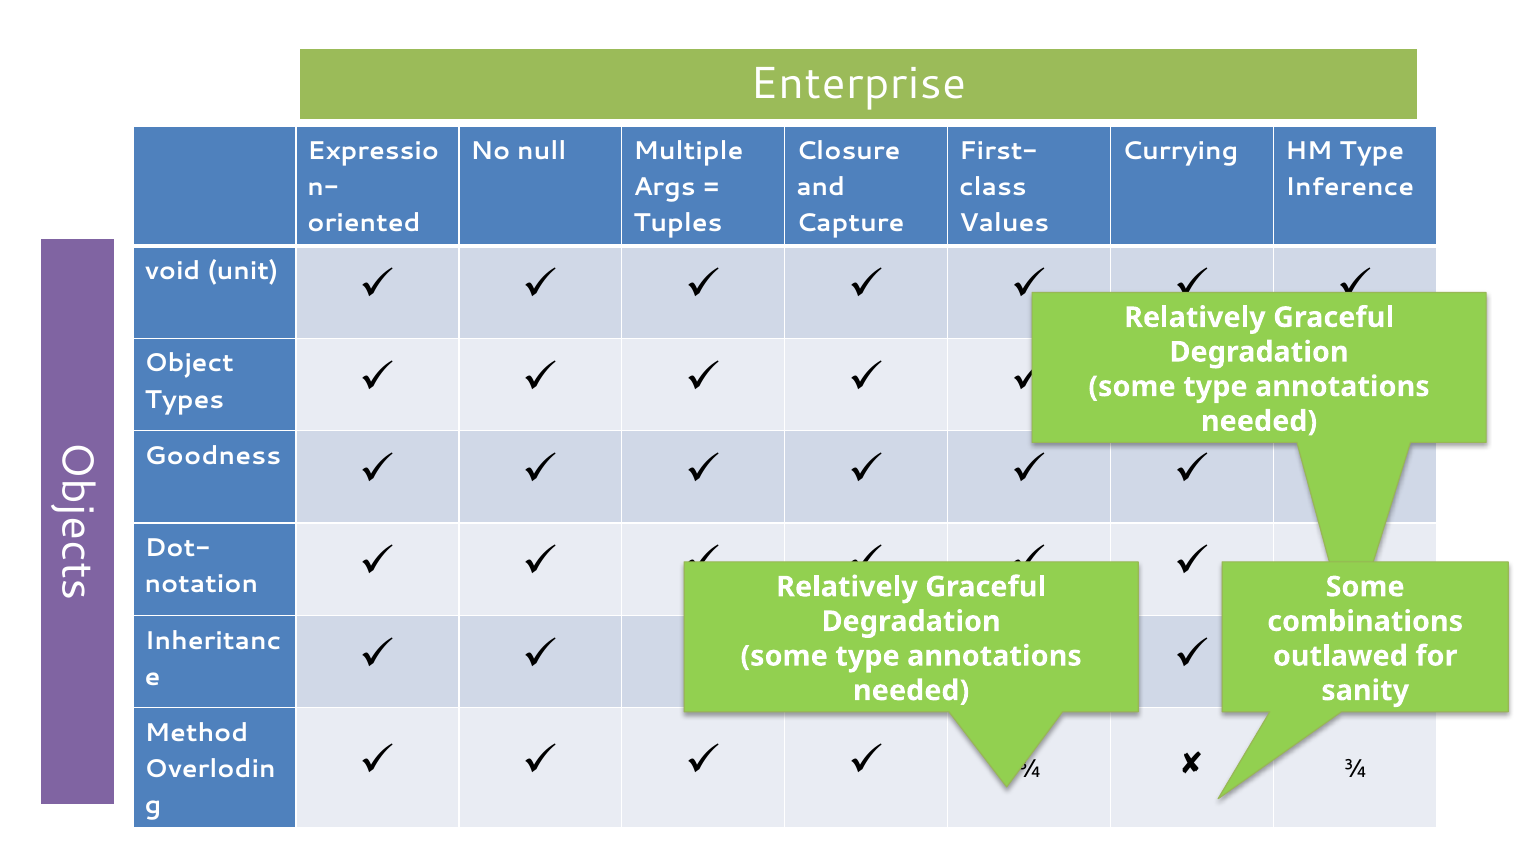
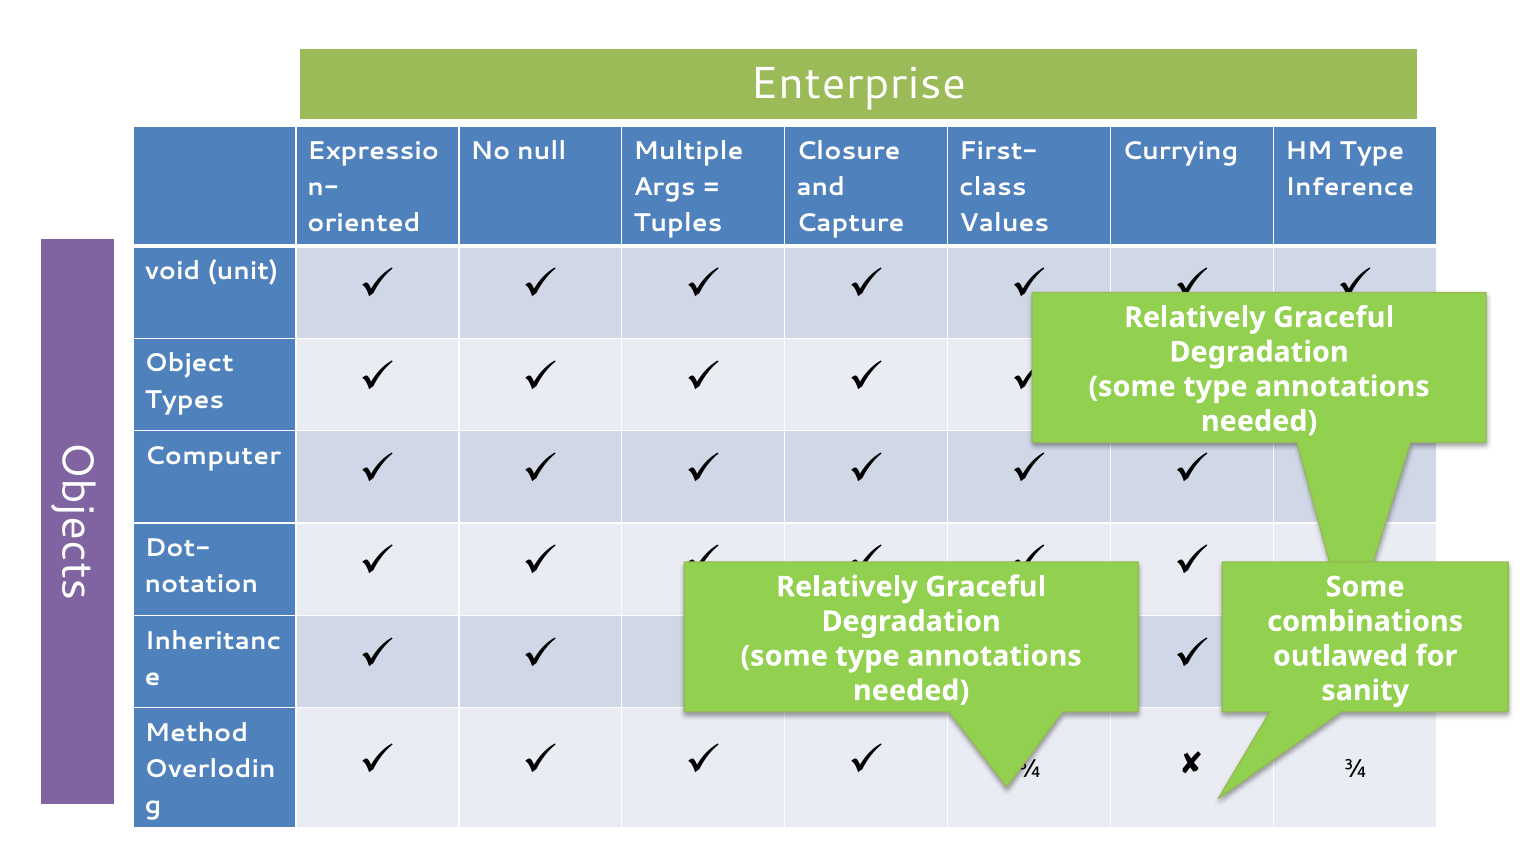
Goodness: Goodness -> Computer
